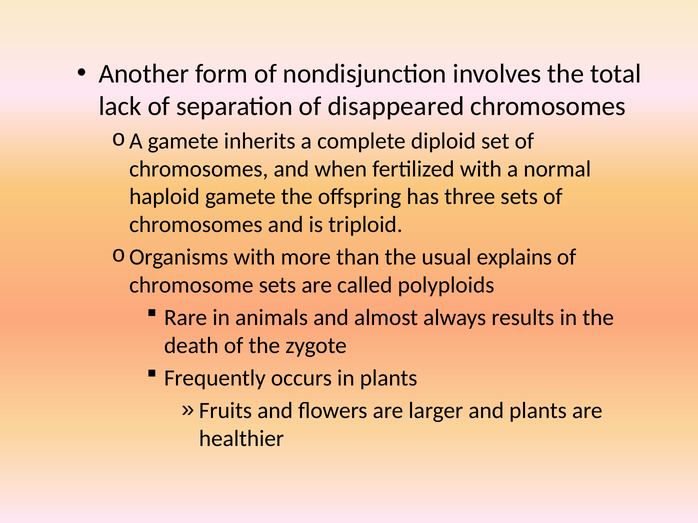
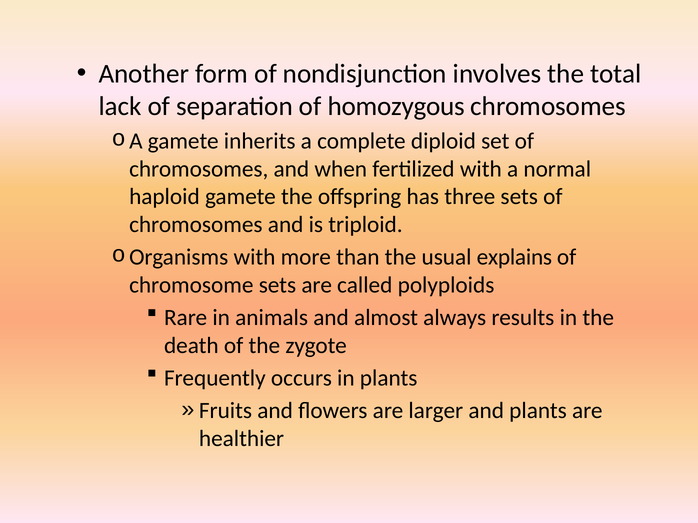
disappeared: disappeared -> homozygous
